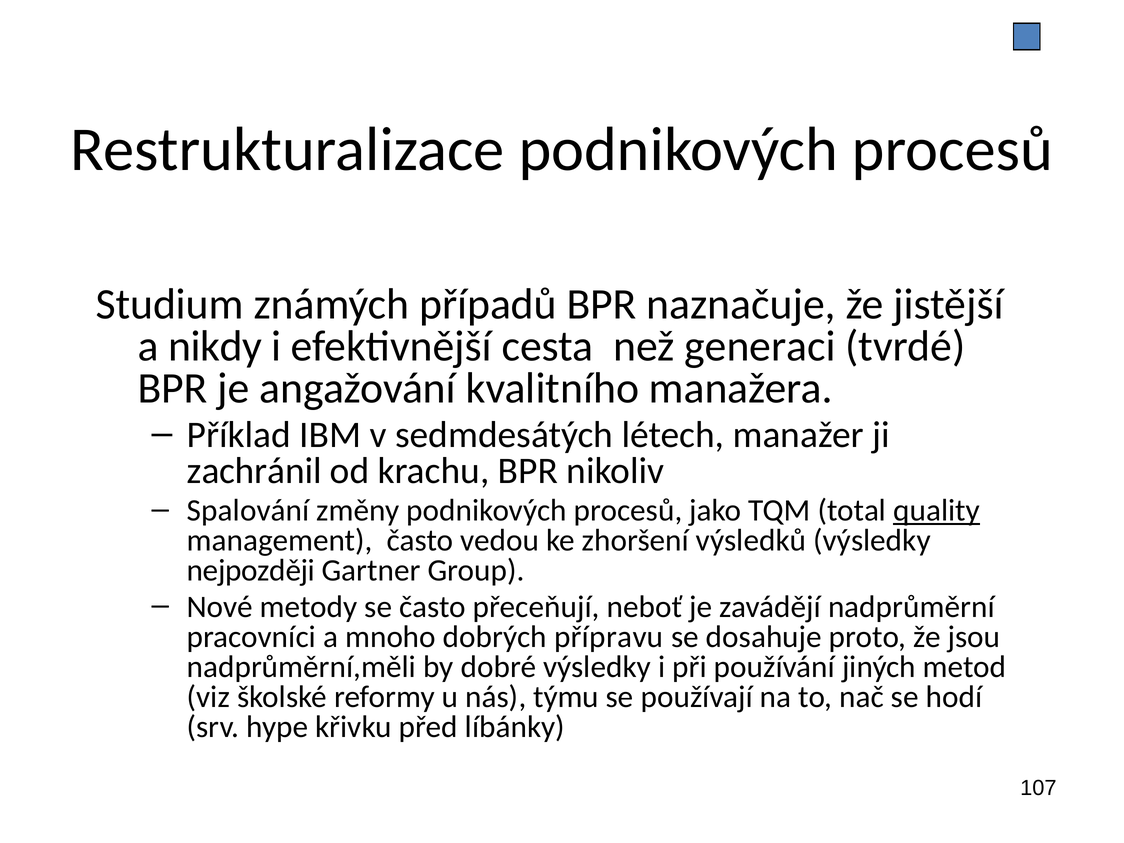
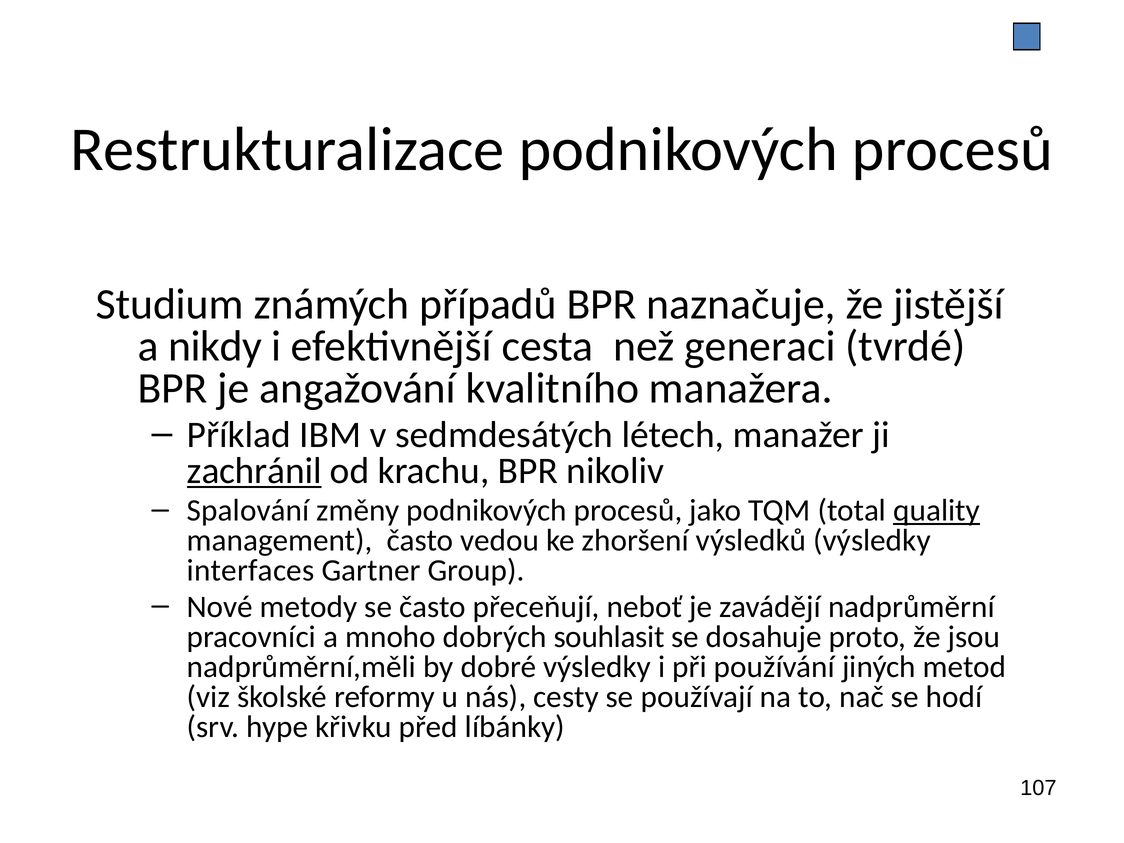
zachránil underline: none -> present
nejpozději: nejpozději -> interfaces
přípravu: přípravu -> souhlasit
týmu: týmu -> cesty
